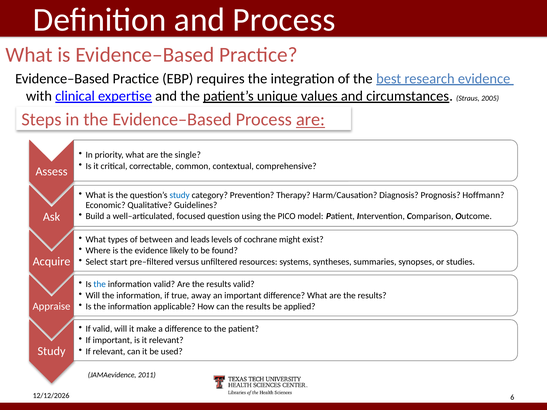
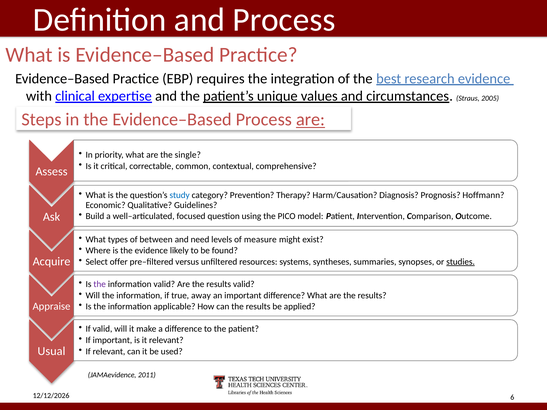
leads: leads -> need
cochrane: cochrane -> measure
start: start -> offer
studies underline: none -> present
the at (100, 284) colour: blue -> purple
Study at (52, 351): Study -> Usual
